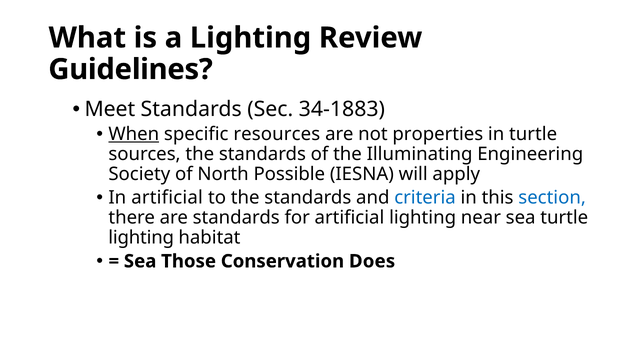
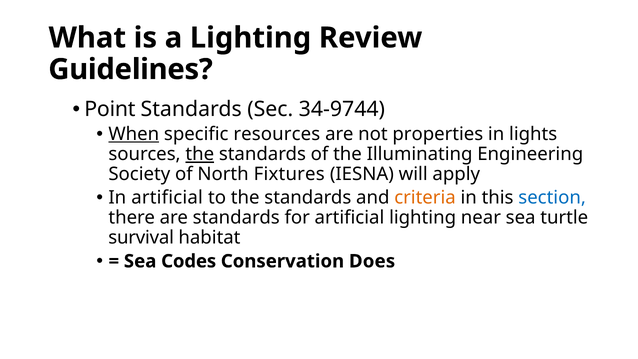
Meet: Meet -> Point
34-1883: 34-1883 -> 34-9744
in turtle: turtle -> lights
the at (200, 154) underline: none -> present
Possible: Possible -> Fixtures
criteria colour: blue -> orange
lighting at (141, 238): lighting -> survival
Those: Those -> Codes
